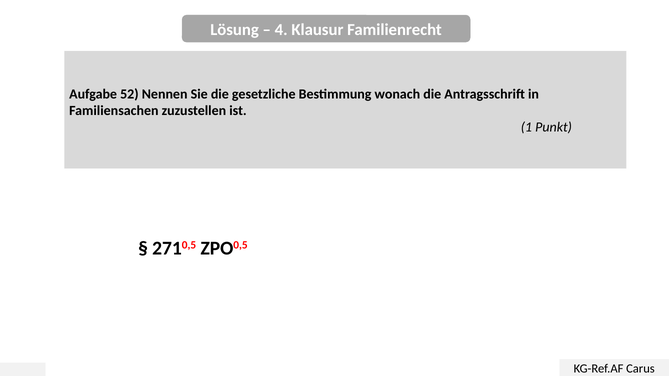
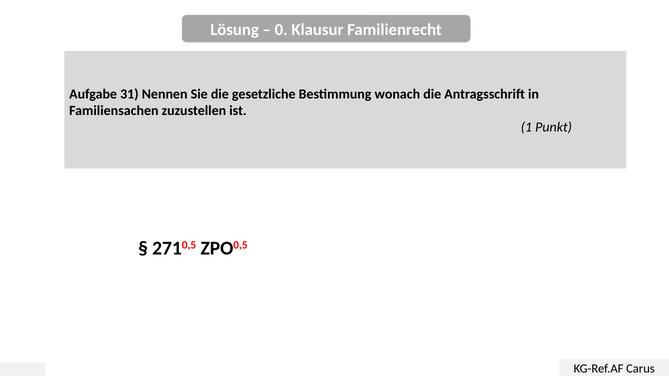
4: 4 -> 0
52: 52 -> 31
